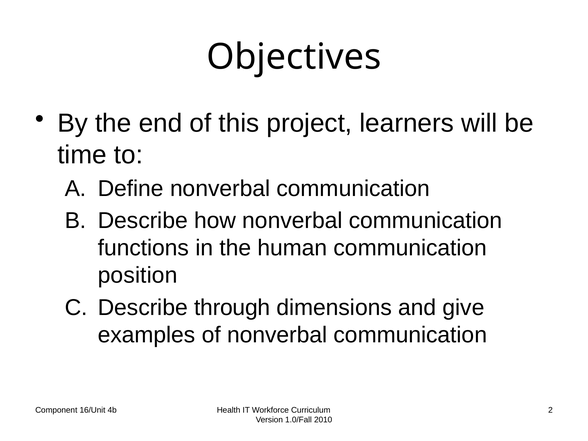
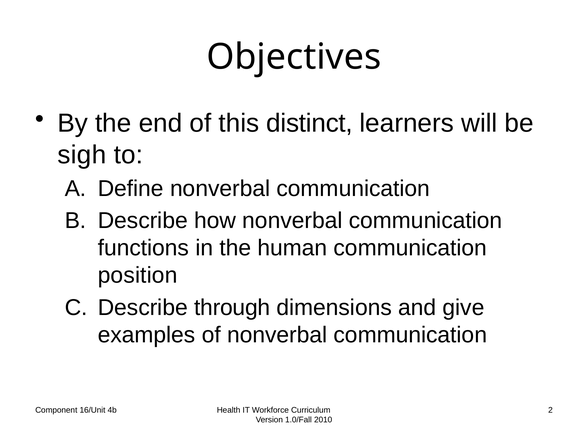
project: project -> distinct
time: time -> sigh
